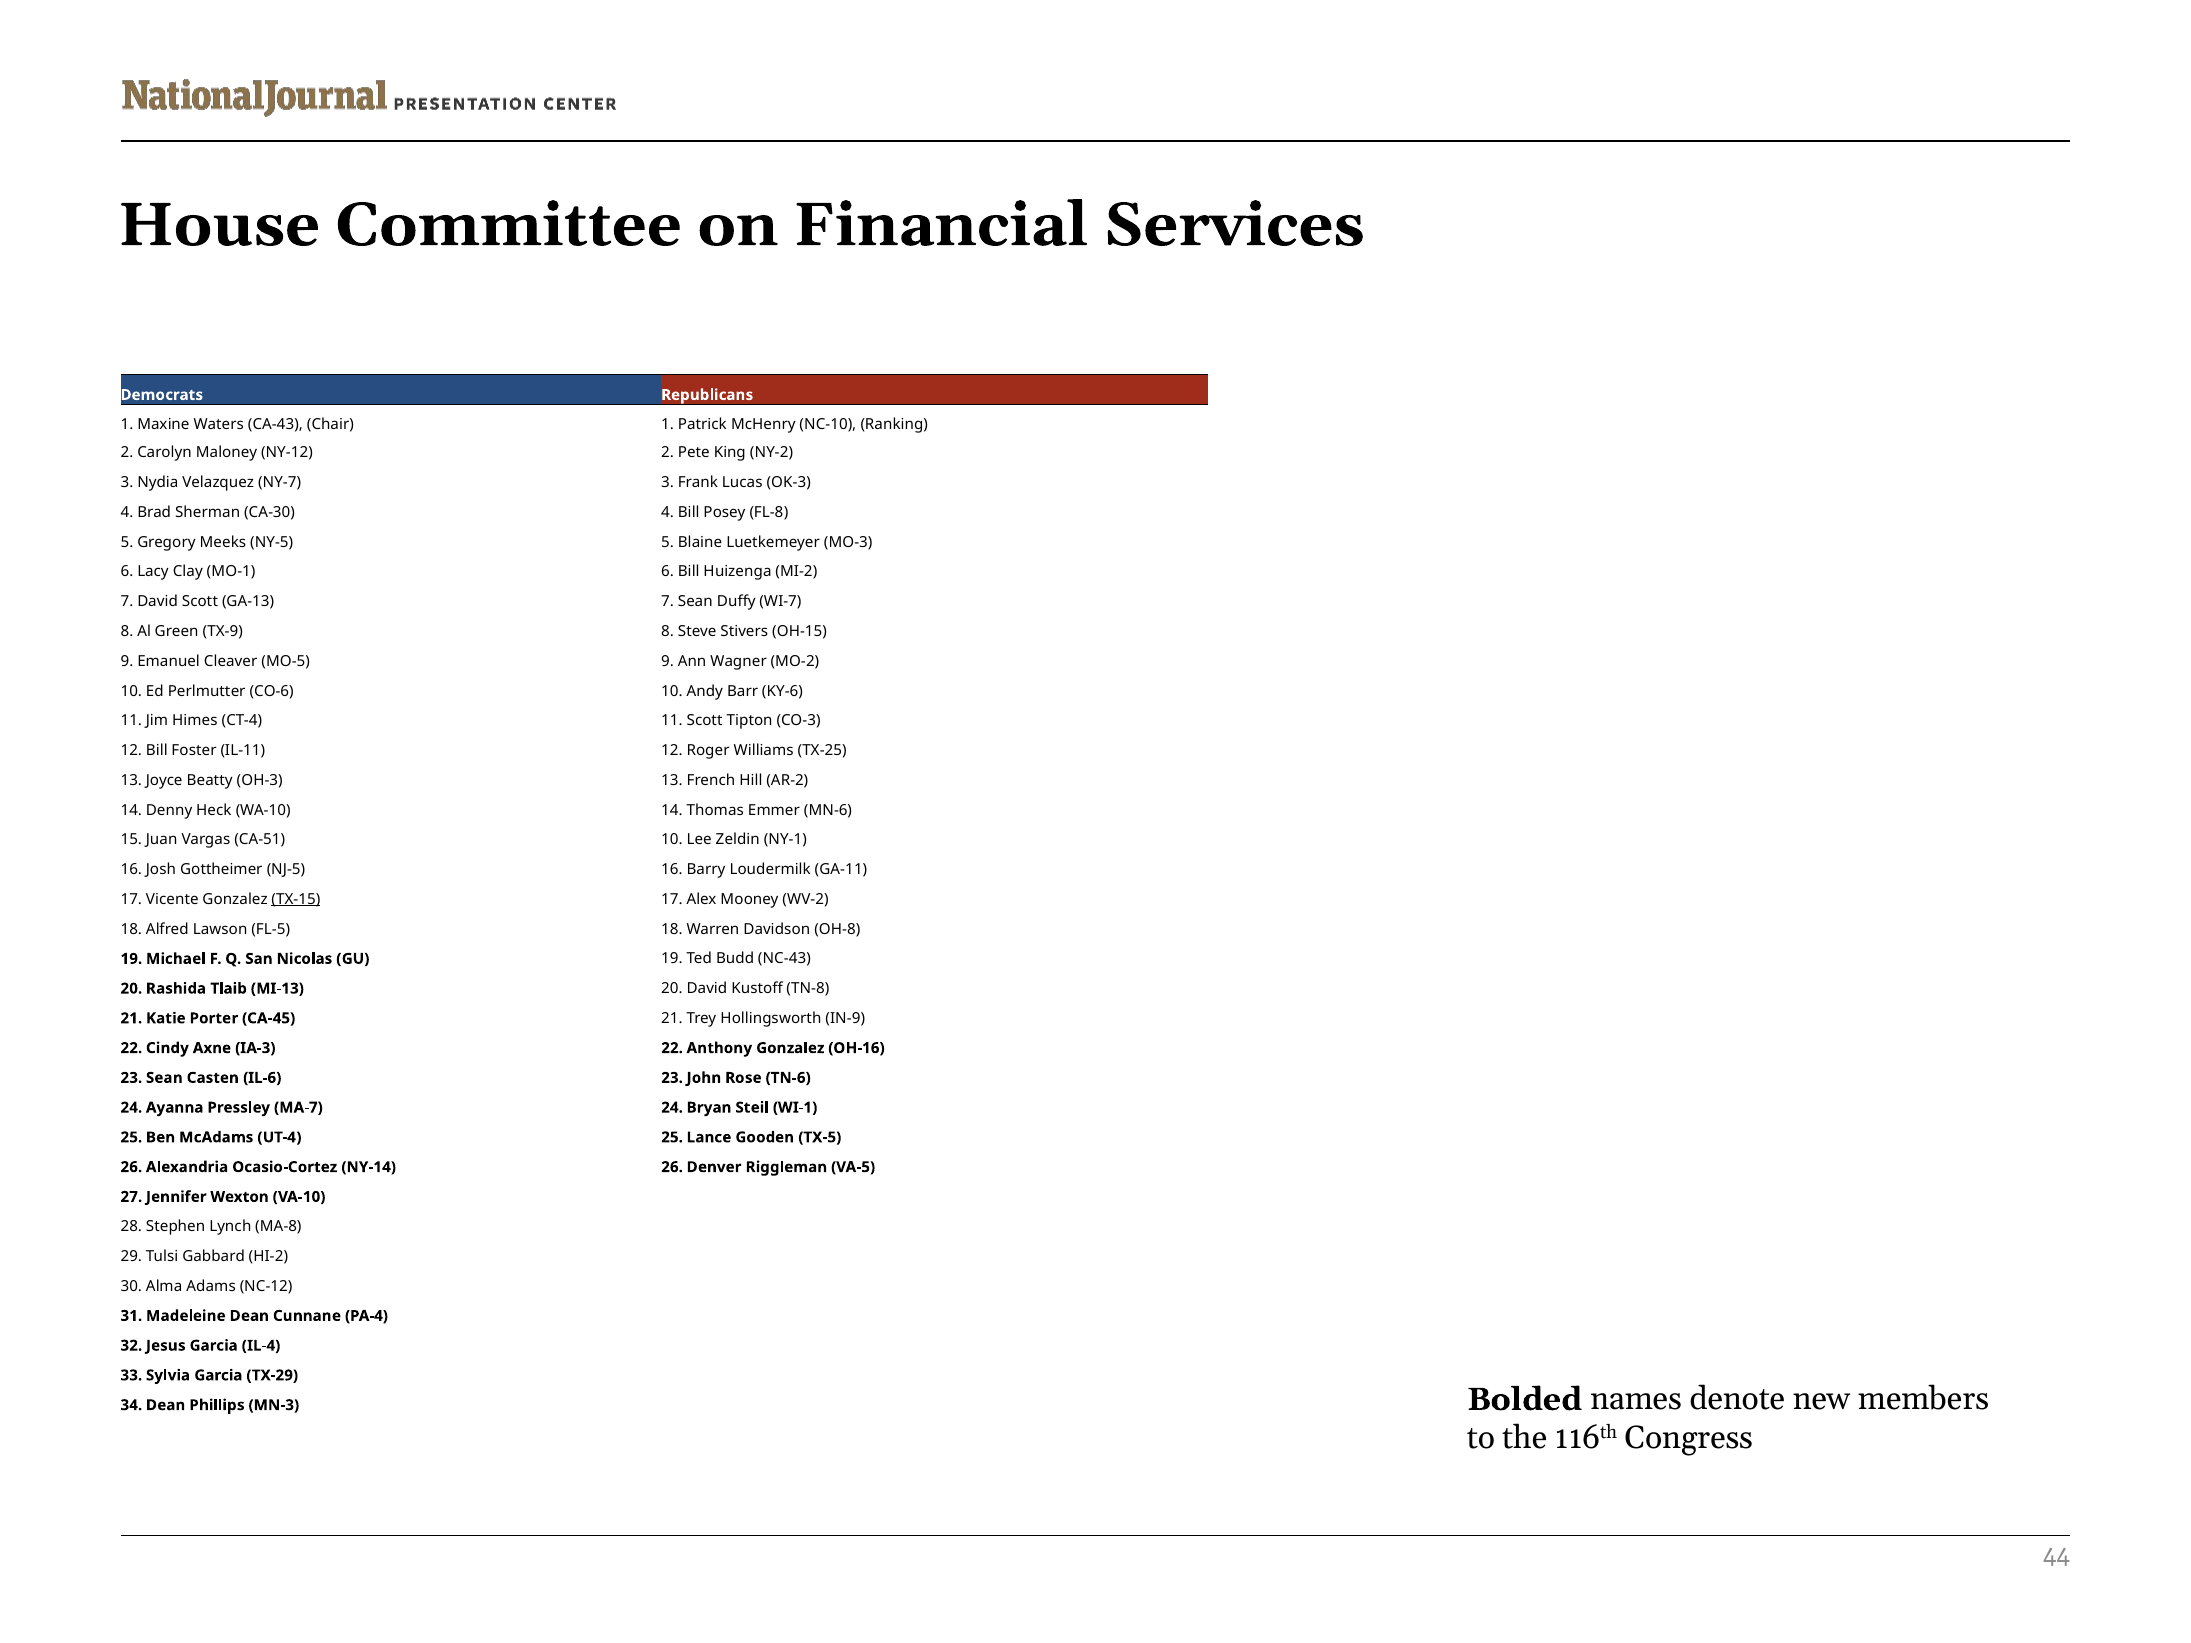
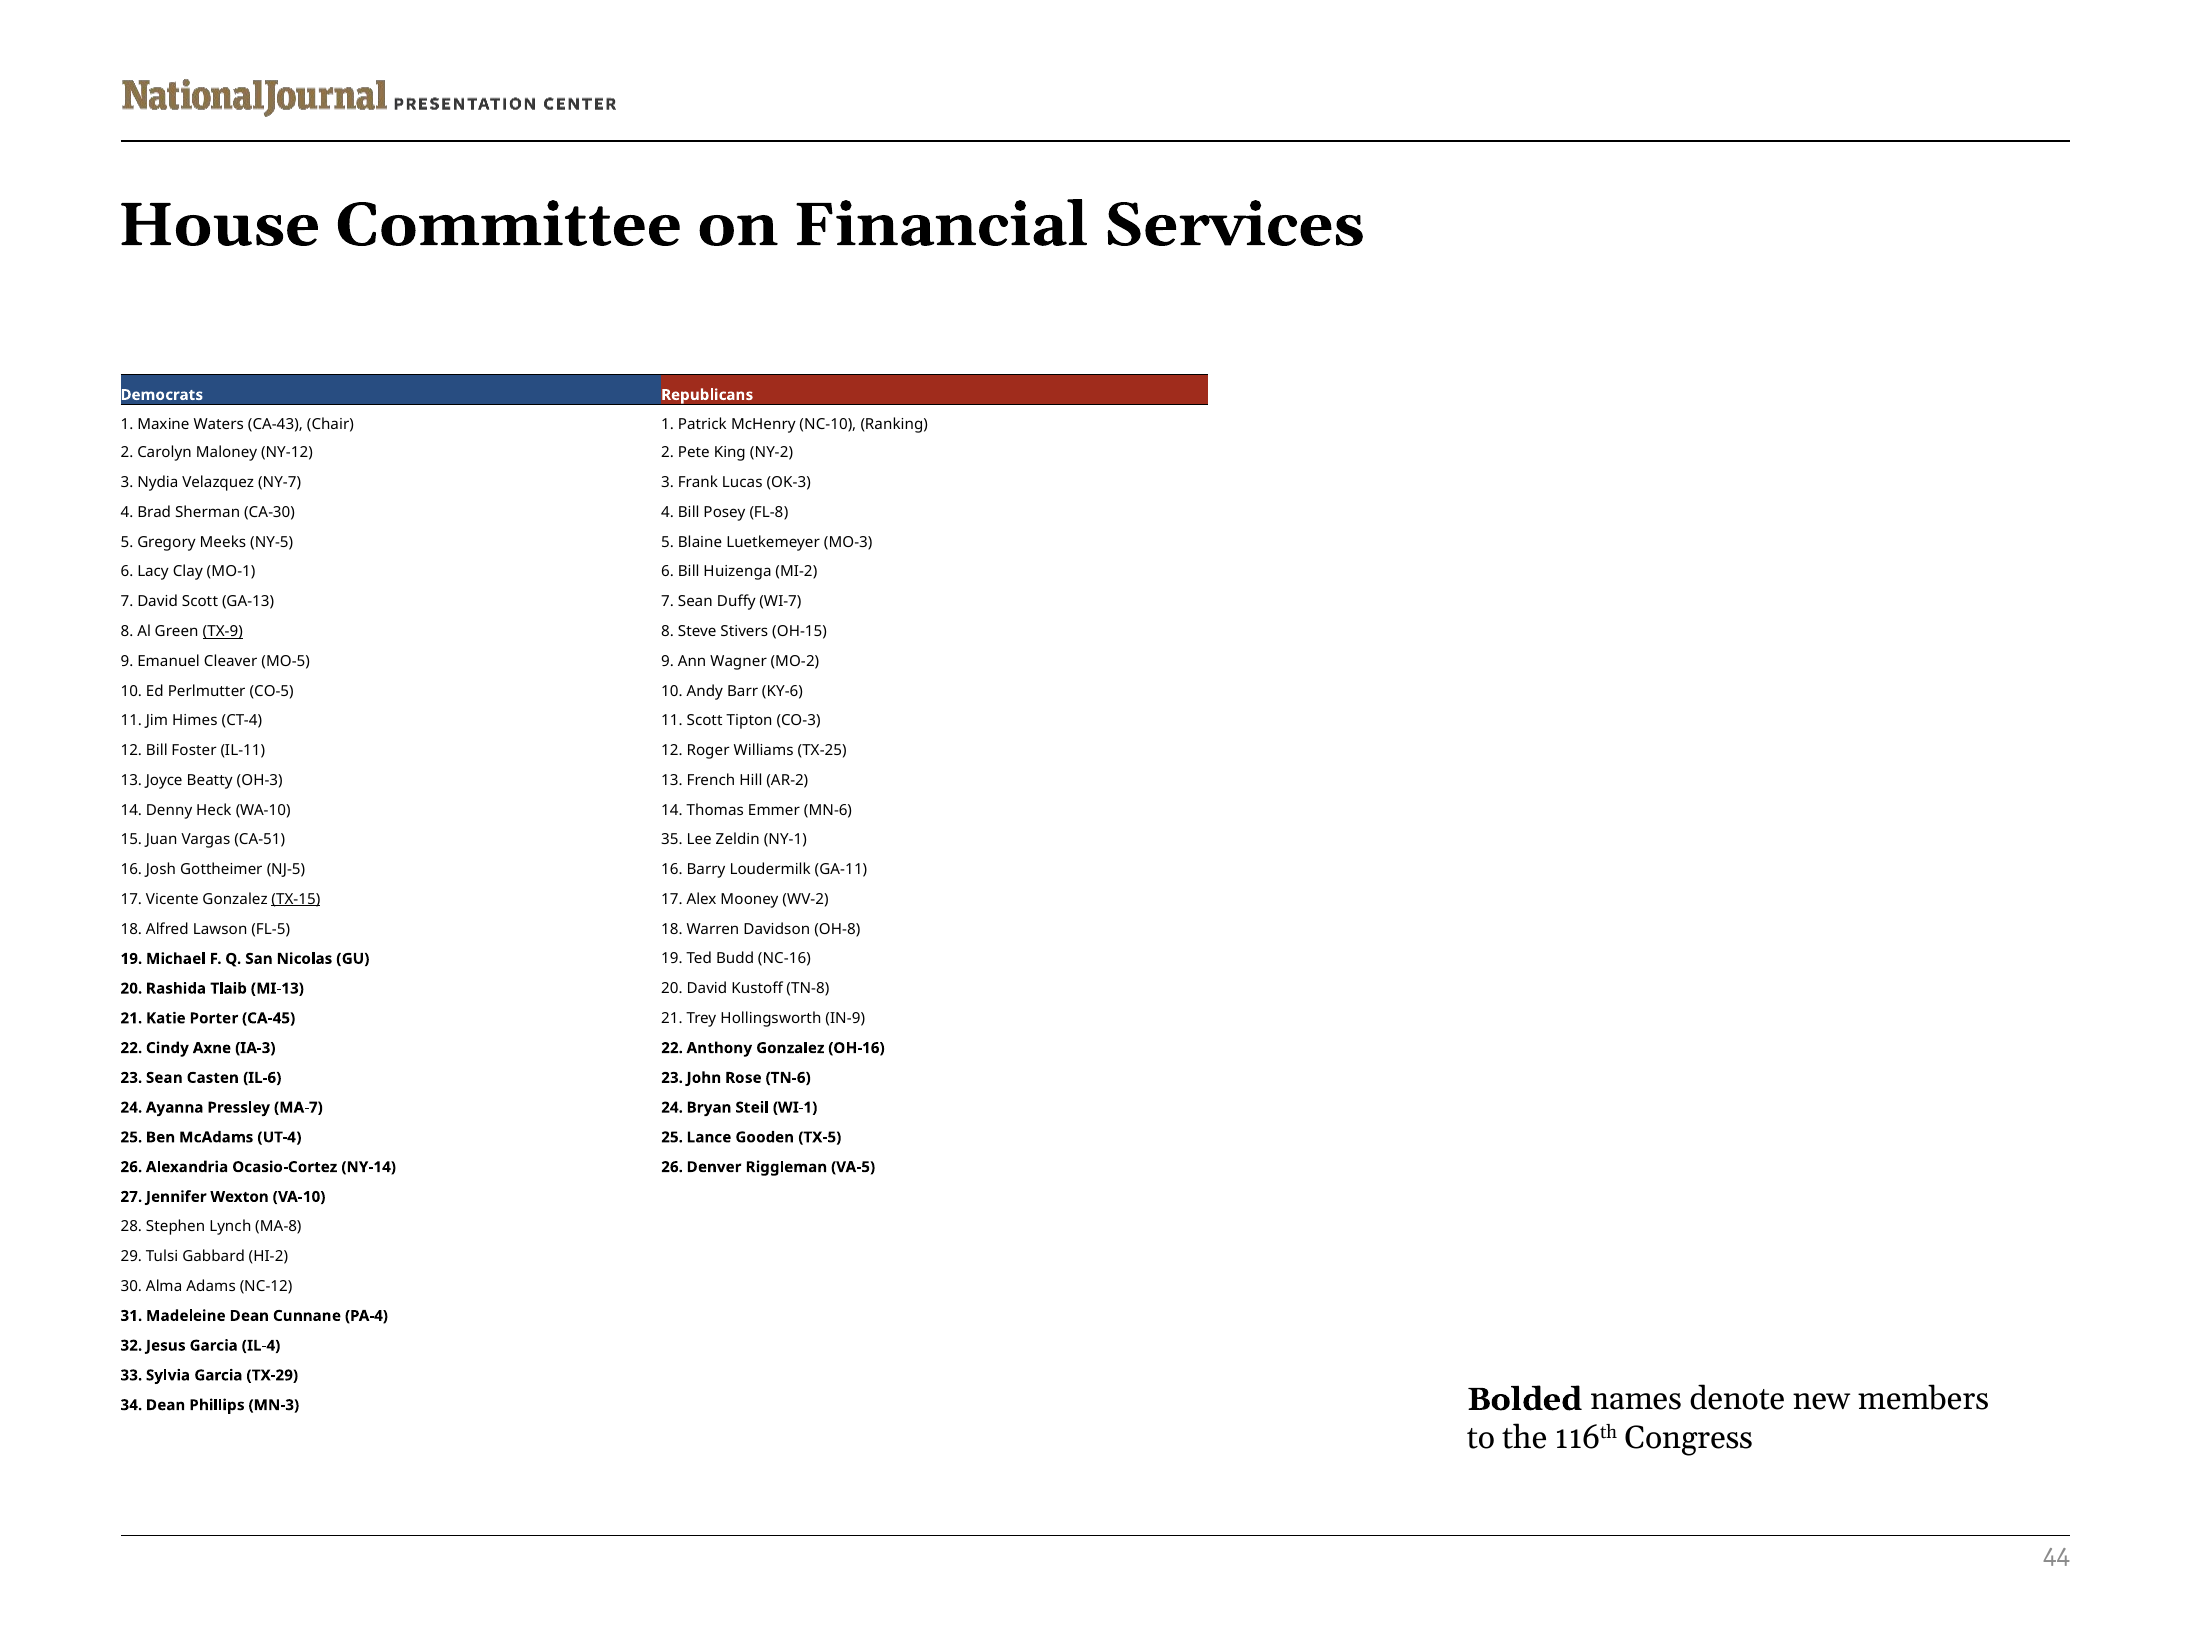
TX-9 underline: none -> present
CO-6: CO-6 -> CO-5
CA-51 10: 10 -> 35
NC-43: NC-43 -> NC-16
